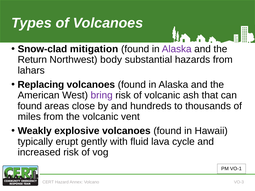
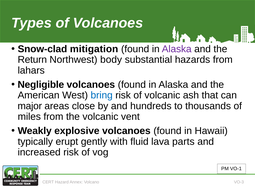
Replacing: Replacing -> Negligible
bring colour: purple -> blue
found at (30, 106): found -> major
cycle: cycle -> parts
